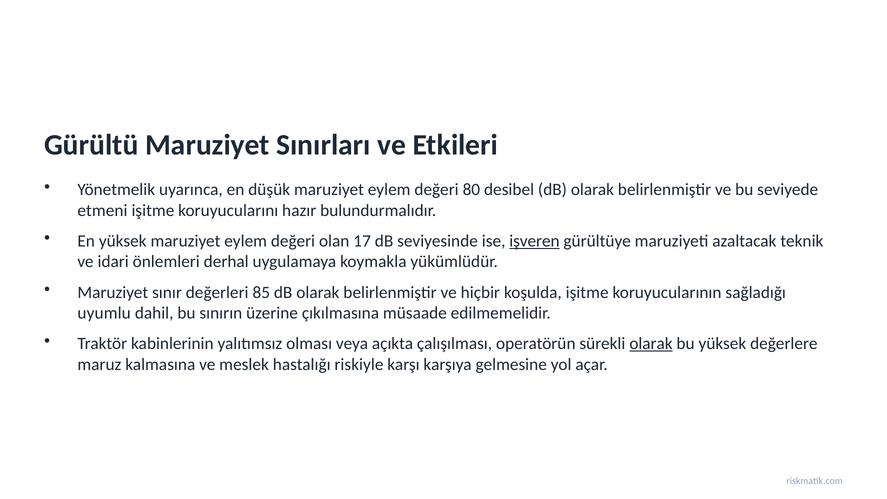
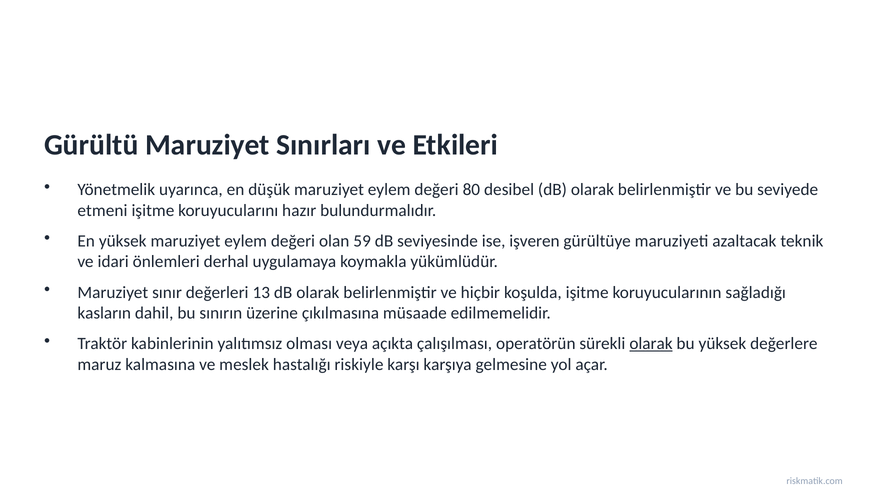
17: 17 -> 59
işveren underline: present -> none
85: 85 -> 13
uyumlu: uyumlu -> kasların
